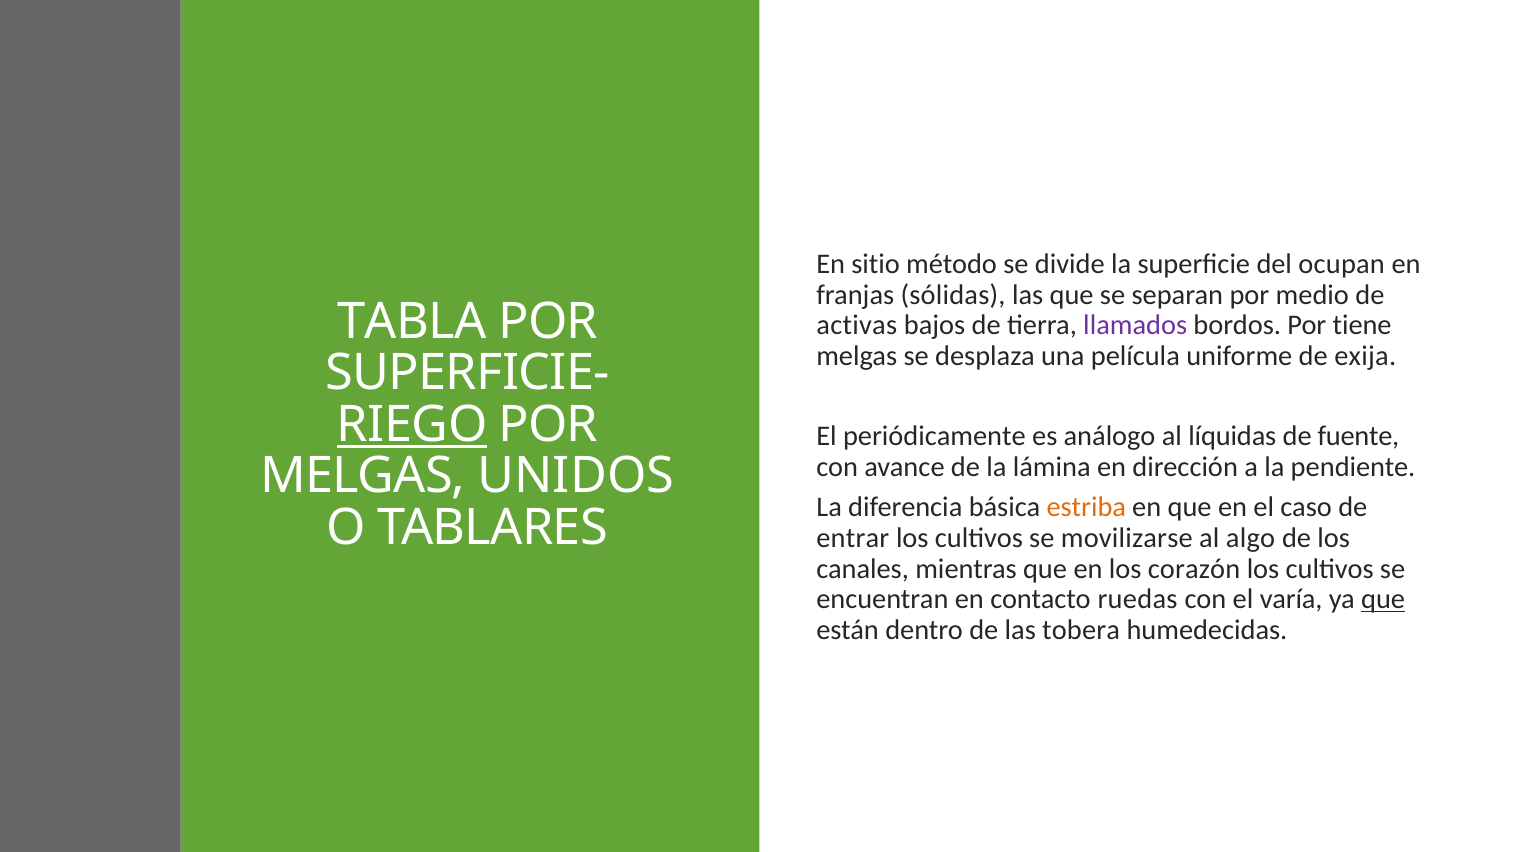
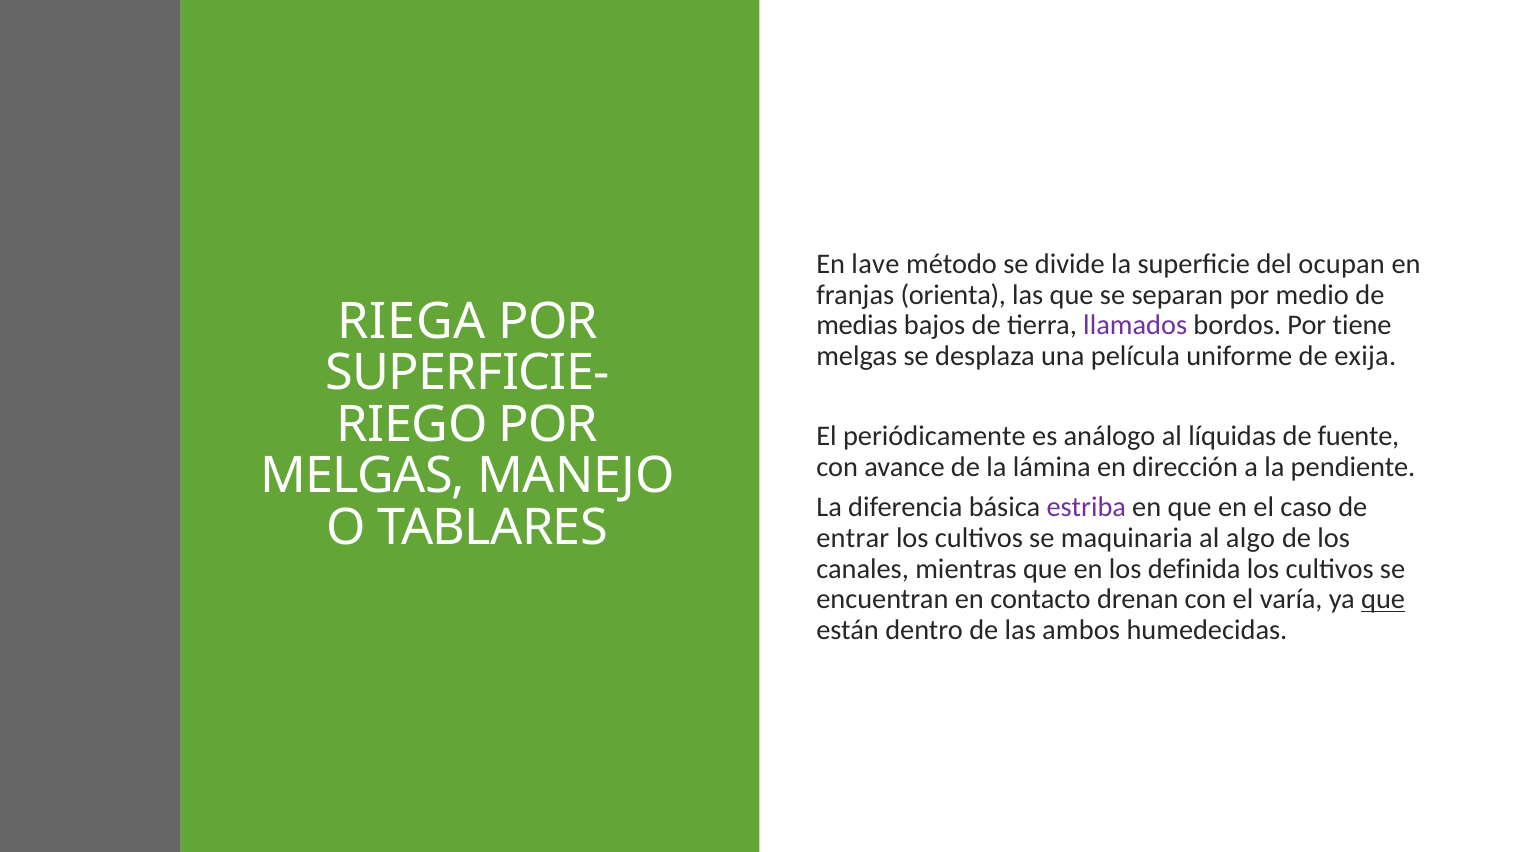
sitio: sitio -> lave
sólidas: sólidas -> orienta
TABLA: TABLA -> RIEGA
activas: activas -> medias
RIEGO underline: present -> none
UNIDOS: UNIDOS -> MANEJO
estriba colour: orange -> purple
movilizarse: movilizarse -> maquinaria
corazón: corazón -> definida
ruedas: ruedas -> drenan
tobera: tobera -> ambos
